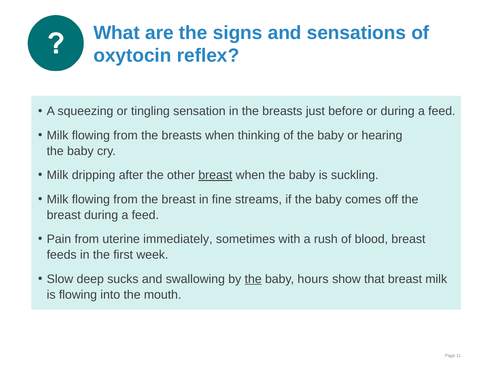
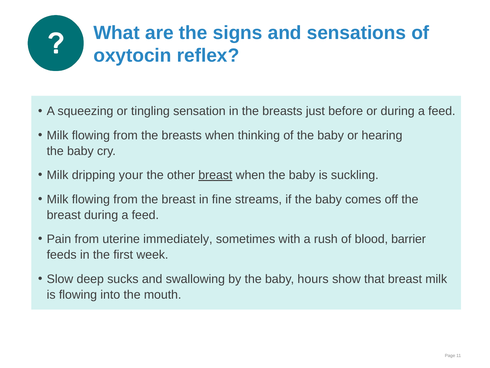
after: after -> your
blood breast: breast -> barrier
the at (253, 279) underline: present -> none
